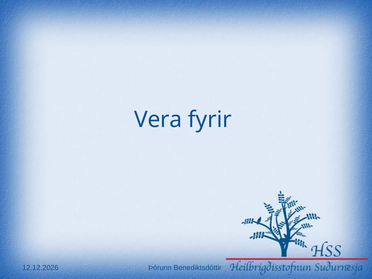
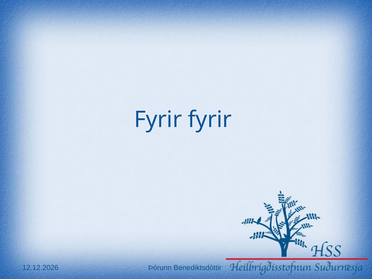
Vera at (158, 120): Vera -> Fyrir
